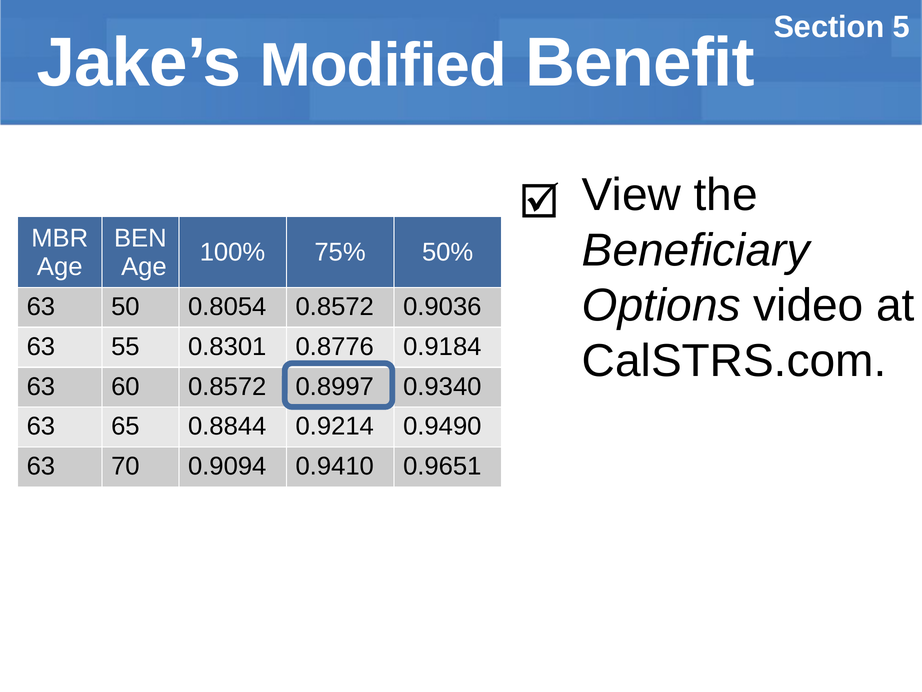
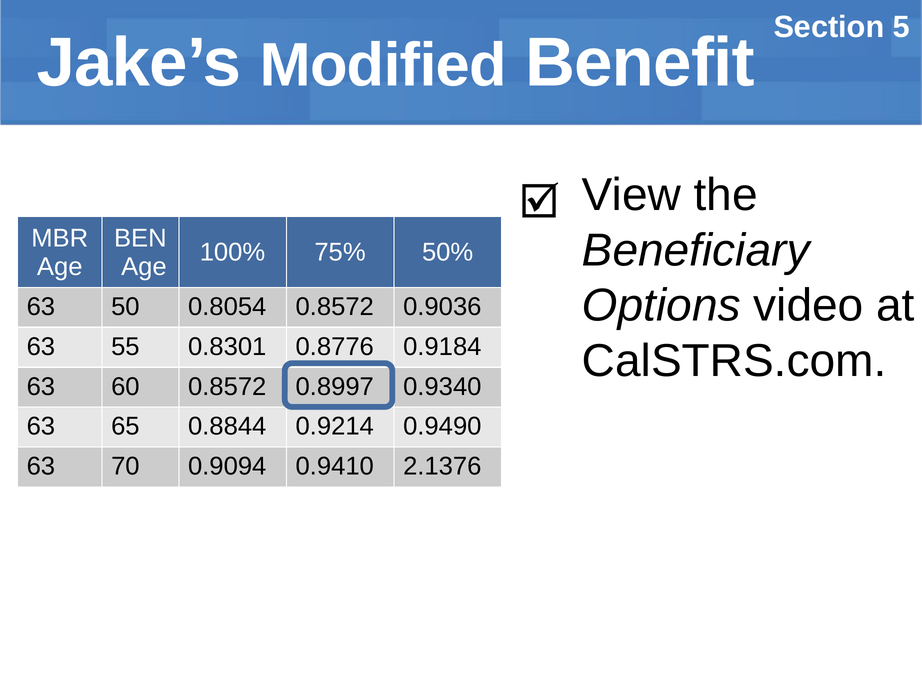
0.9651: 0.9651 -> 2.1376
